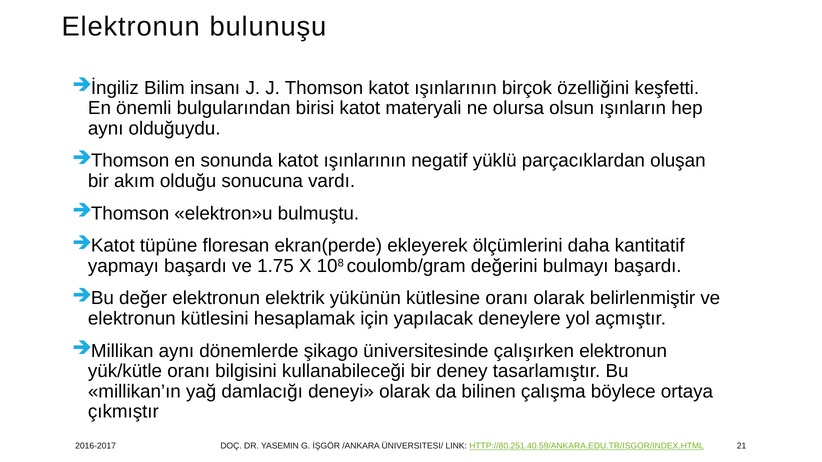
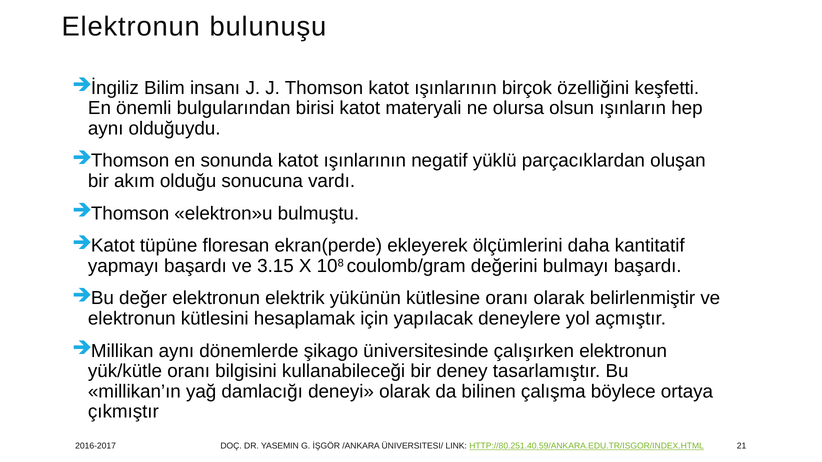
1.75: 1.75 -> 3.15
